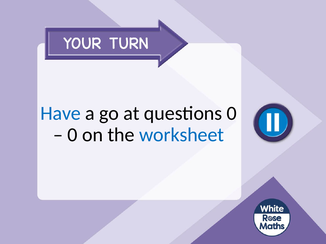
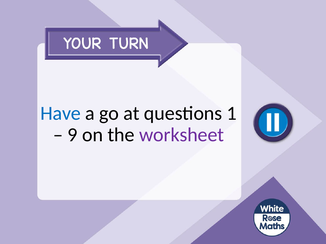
questions 0: 0 -> 1
0 at (73, 135): 0 -> 9
worksheet colour: blue -> purple
